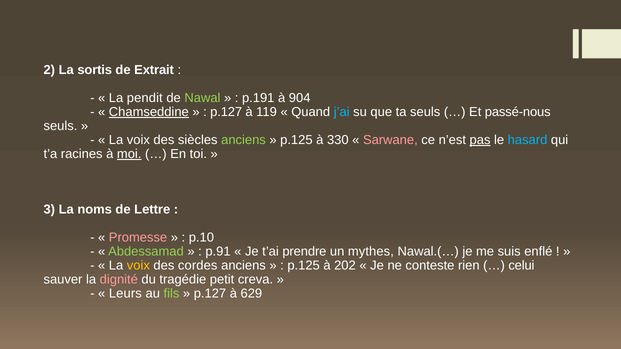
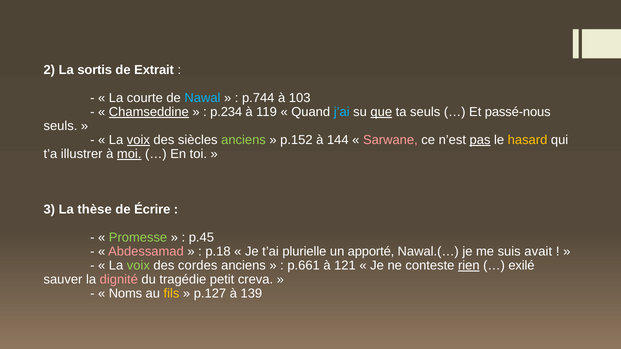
pendit: pendit -> courte
Nawal colour: light green -> light blue
p.191: p.191 -> p.744
904: 904 -> 103
p.127 at (226, 112): p.127 -> p.234
que underline: none -> present
voix at (138, 140) underline: none -> present
p.125 at (296, 140): p.125 -> p.152
330: 330 -> 144
hasard colour: light blue -> yellow
racines: racines -> illustrer
noms: noms -> thèse
Lettre: Lettre -> Écrire
Promesse colour: pink -> light green
p.10: p.10 -> p.45
Abdessamad colour: light green -> pink
p.91: p.91 -> p.18
prendre: prendre -> plurielle
mythes: mythes -> apporté
enflé: enflé -> avait
voix at (138, 266) colour: yellow -> light green
p.125 at (304, 266): p.125 -> p.661
202: 202 -> 121
rien underline: none -> present
celui: celui -> exilé
Leurs: Leurs -> Noms
fils colour: light green -> yellow
629: 629 -> 139
